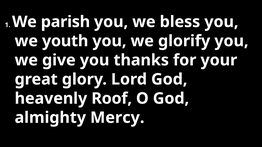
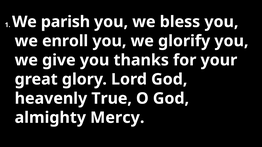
youth: youth -> enroll
Roof: Roof -> True
